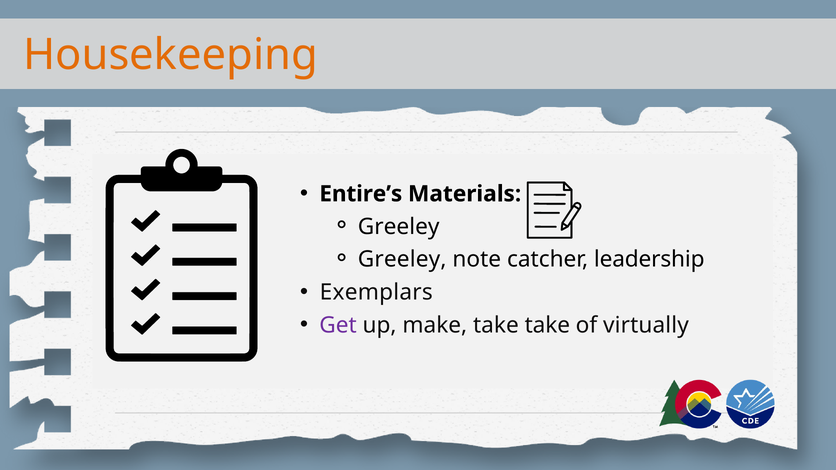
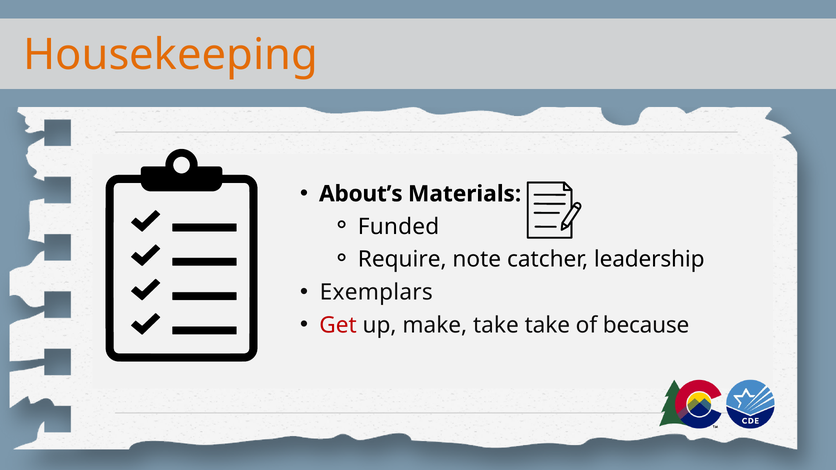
Entire’s: Entire’s -> About’s
Greeley at (399, 227): Greeley -> Funded
Greeley at (402, 260): Greeley -> Require
Get colour: purple -> red
virtually: virtually -> because
